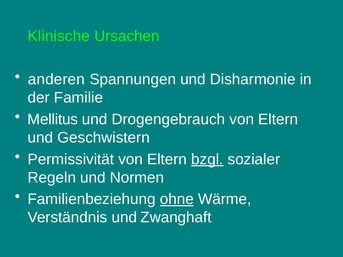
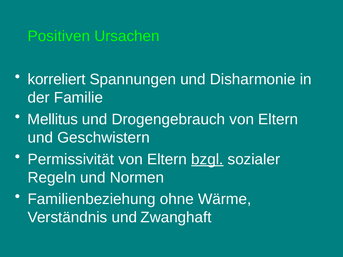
Klinische: Klinische -> Positiven
anderen: anderen -> korreliert
ohne underline: present -> none
